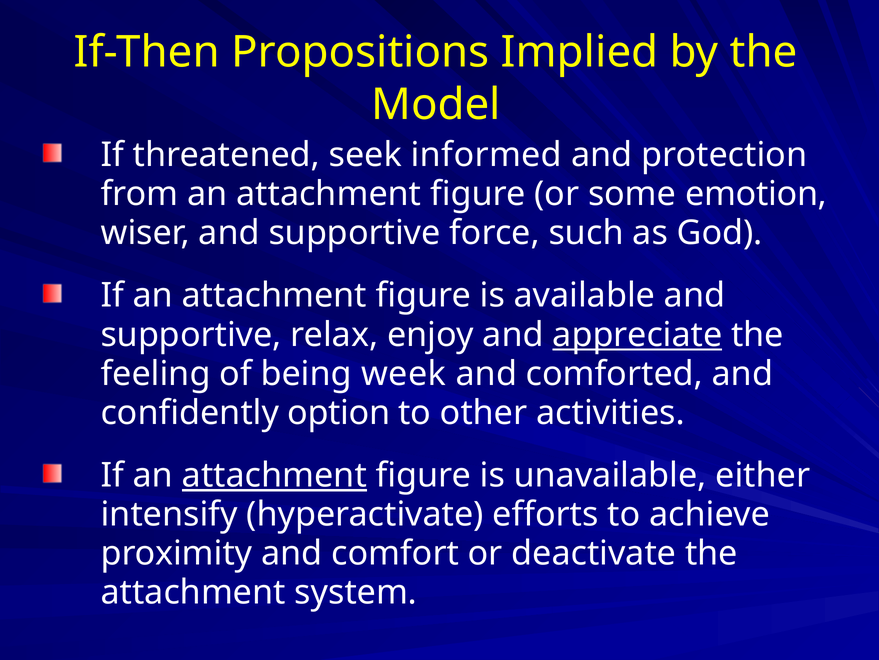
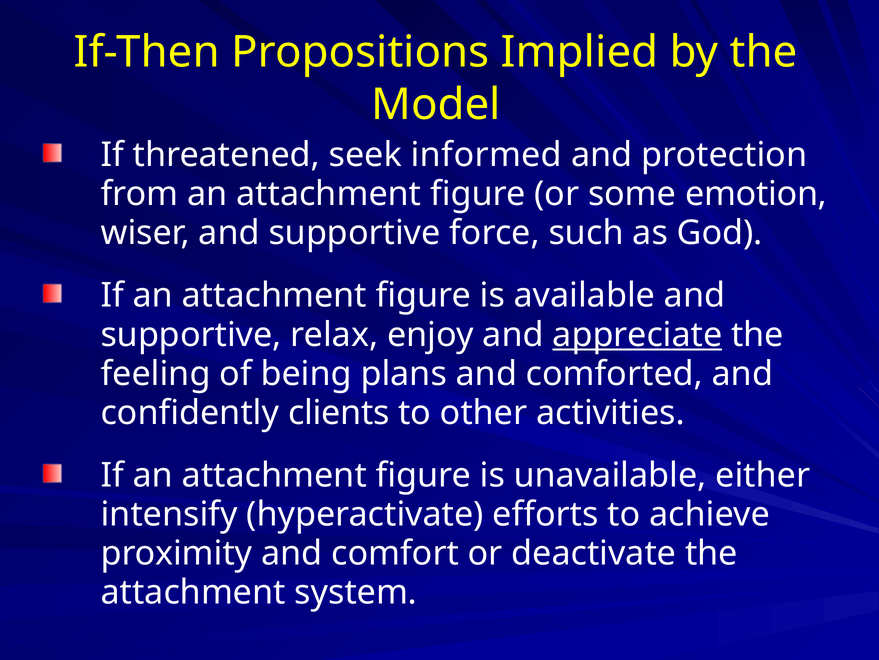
week: week -> plans
option: option -> clients
attachment at (274, 475) underline: present -> none
